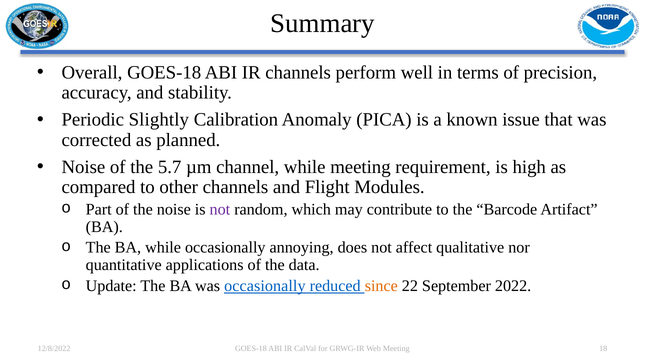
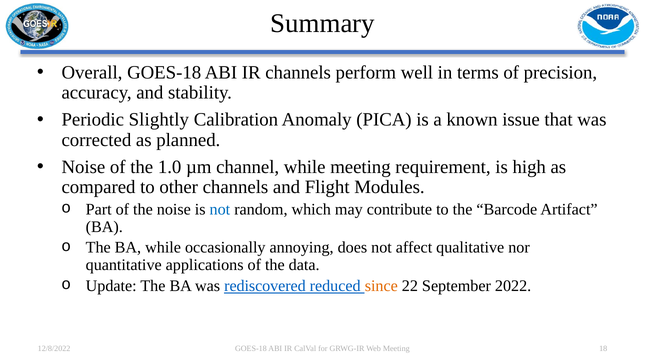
5.7: 5.7 -> 1.0
not at (220, 209) colour: purple -> blue
was occasionally: occasionally -> rediscovered
